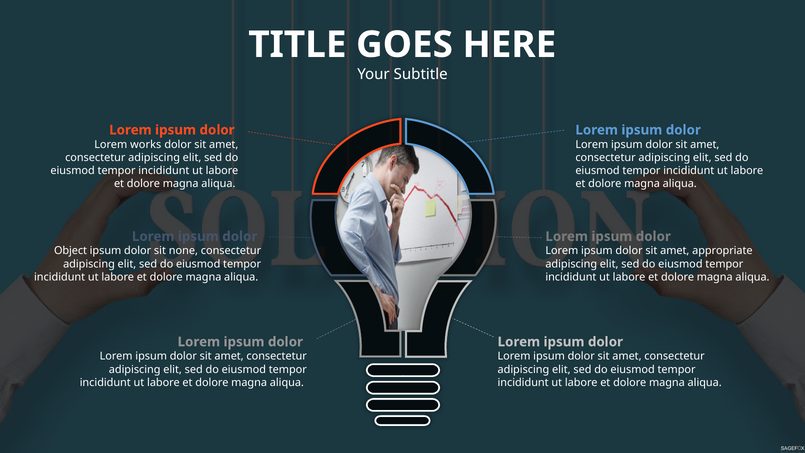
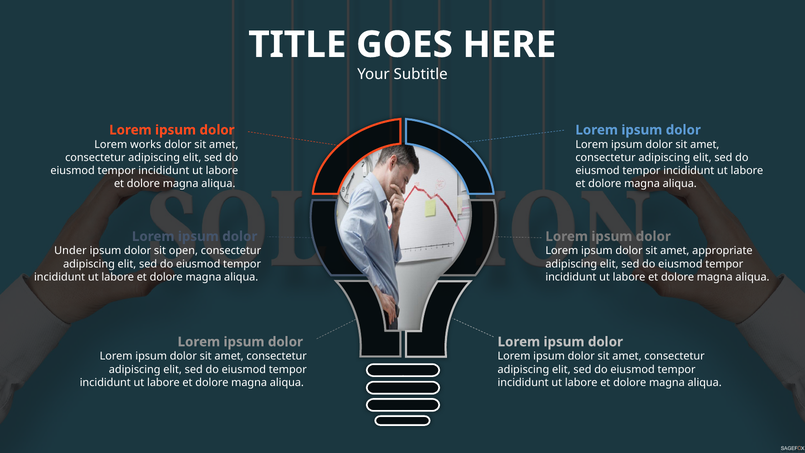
Object: Object -> Under
none: none -> open
